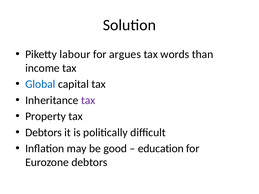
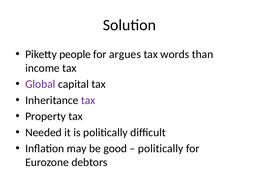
labour: labour -> people
Global colour: blue -> purple
Debtors at (44, 133): Debtors -> Needed
education at (161, 149): education -> politically
